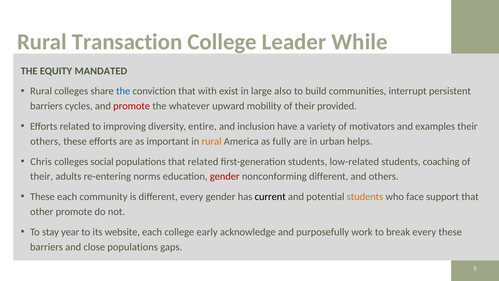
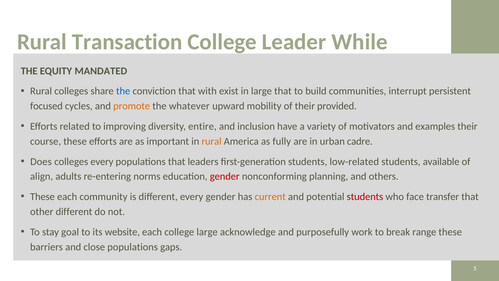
large also: also -> that
barriers at (46, 106): barriers -> focused
promote at (132, 106) colour: red -> orange
others at (46, 141): others -> course
helps: helps -> cadre
Chris: Chris -> Does
colleges social: social -> every
that related: related -> leaders
coaching: coaching -> available
their at (42, 176): their -> align
nonconforming different: different -> planning
current colour: black -> orange
students at (365, 197) colour: orange -> red
support: support -> transfer
other promote: promote -> different
year: year -> goal
college early: early -> large
break every: every -> range
